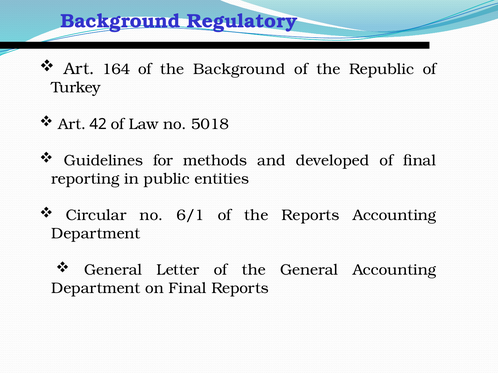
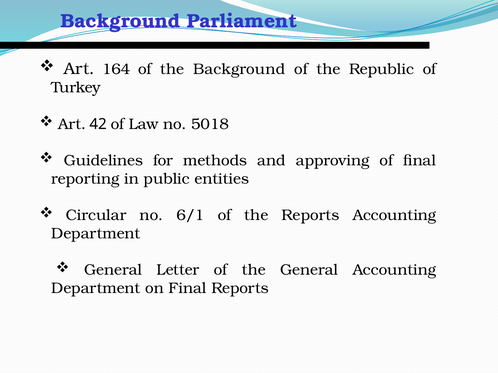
Regulatory: Regulatory -> Parliament
developed: developed -> approving
